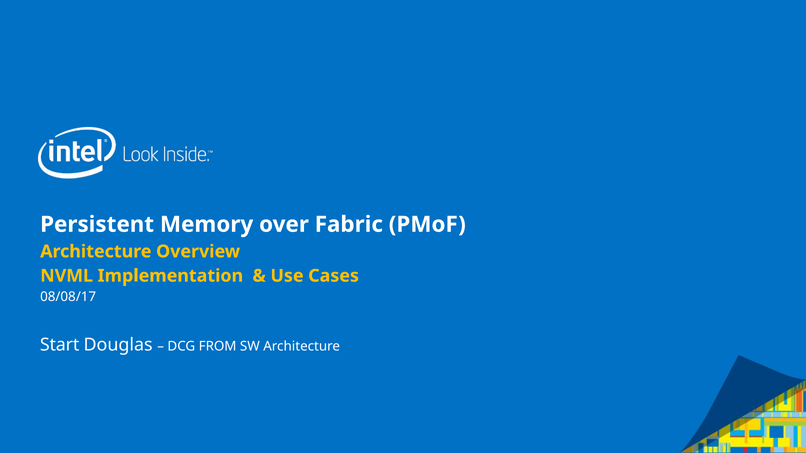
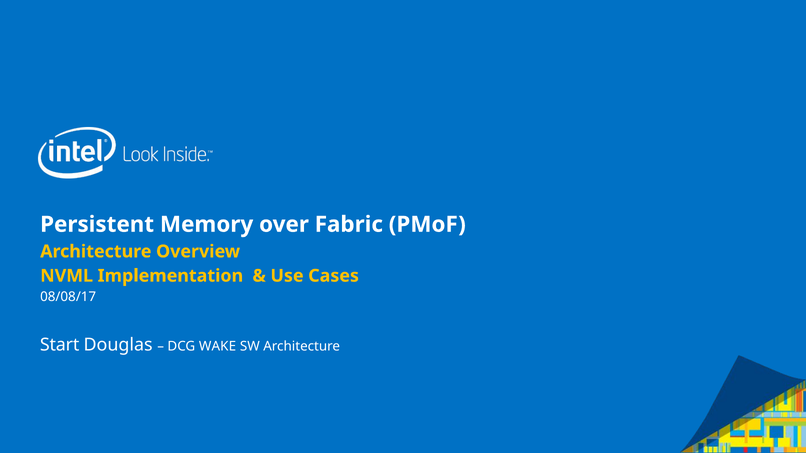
FROM: FROM -> WAKE
